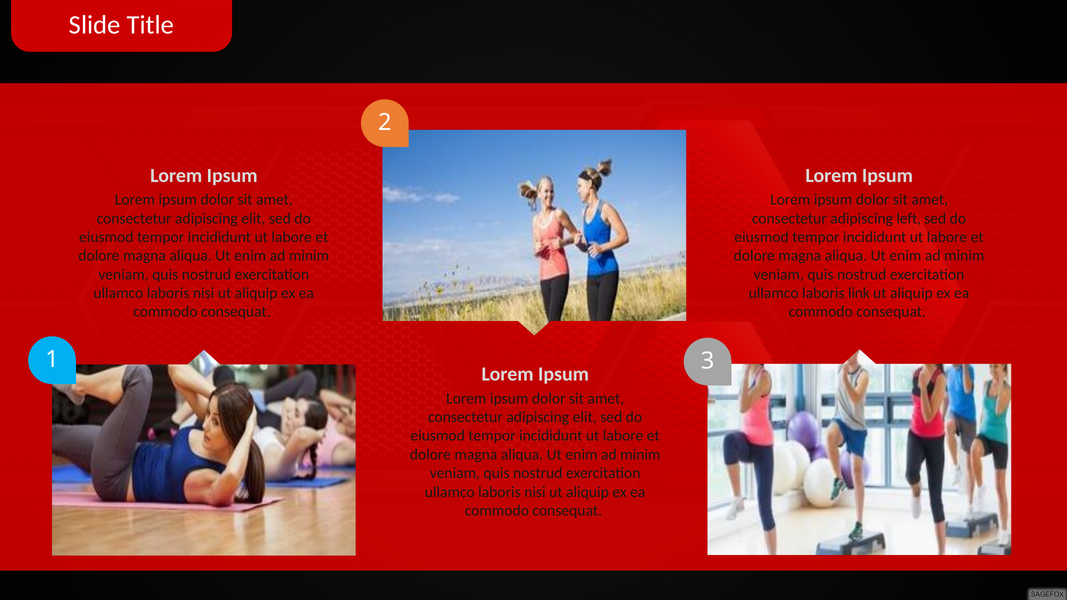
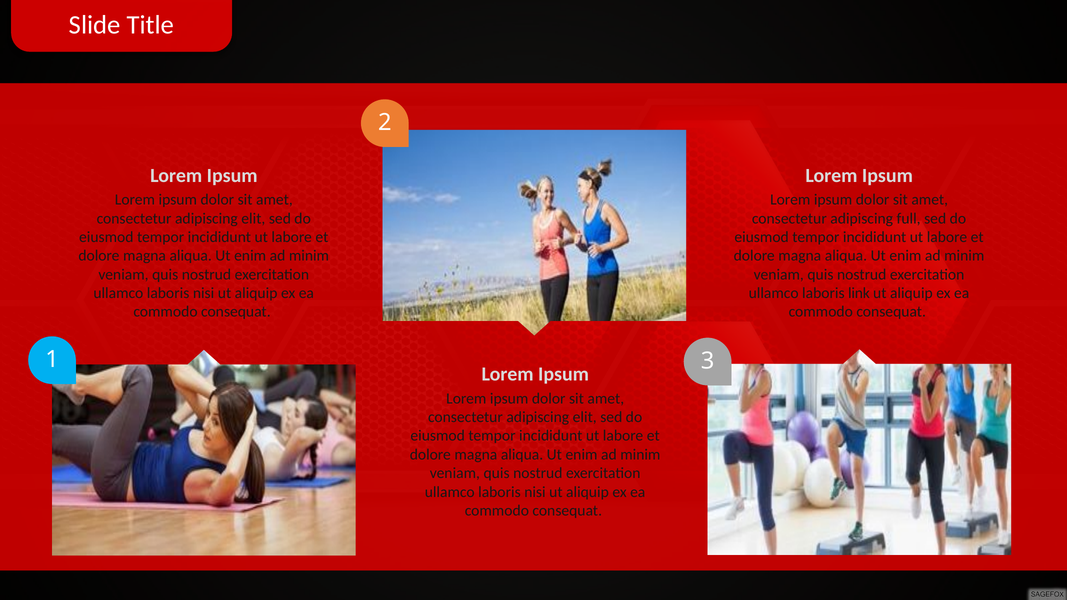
left: left -> full
